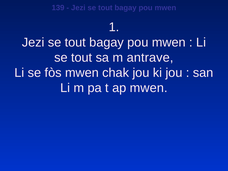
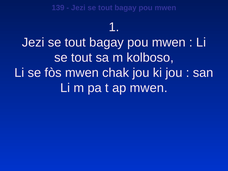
antrave: antrave -> kolboso
